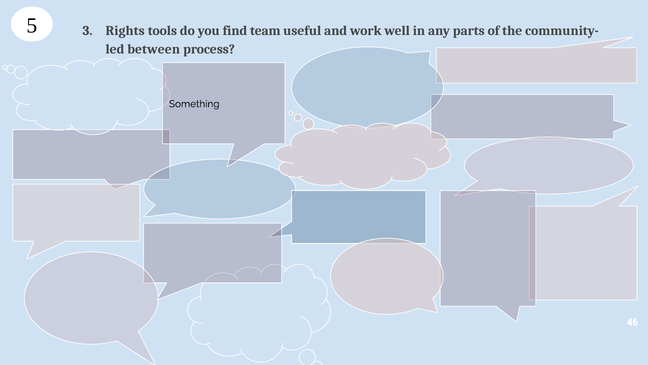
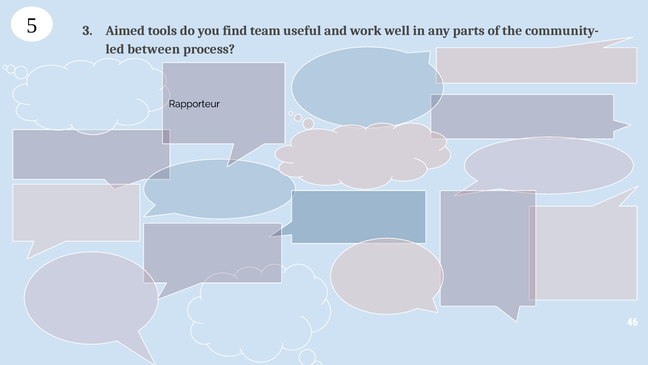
Rights: Rights -> Aimed
Something: Something -> Rapporteur
